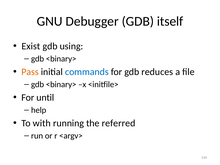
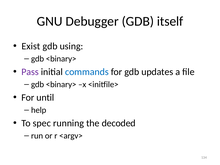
Pass colour: orange -> purple
reduces: reduces -> updates
with: with -> spec
referred: referred -> decoded
